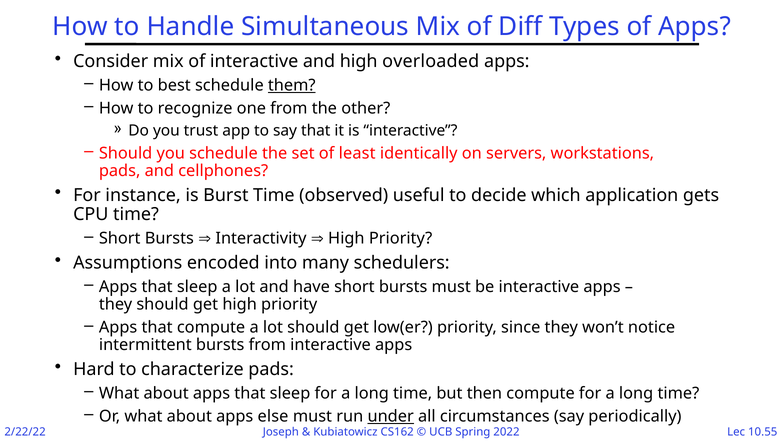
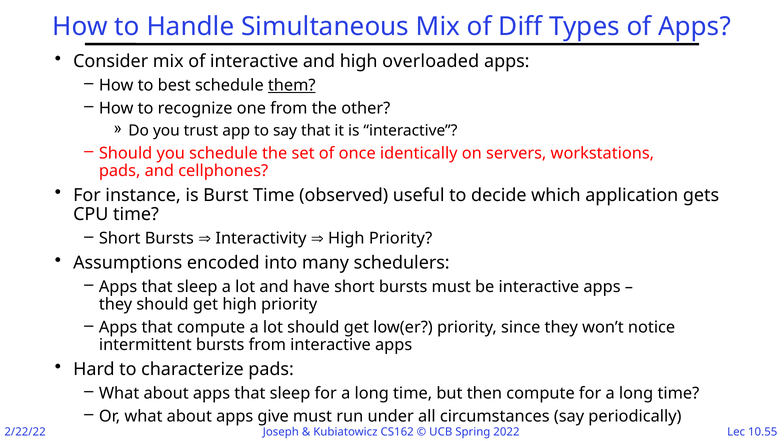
least: least -> once
else: else -> give
under underline: present -> none
